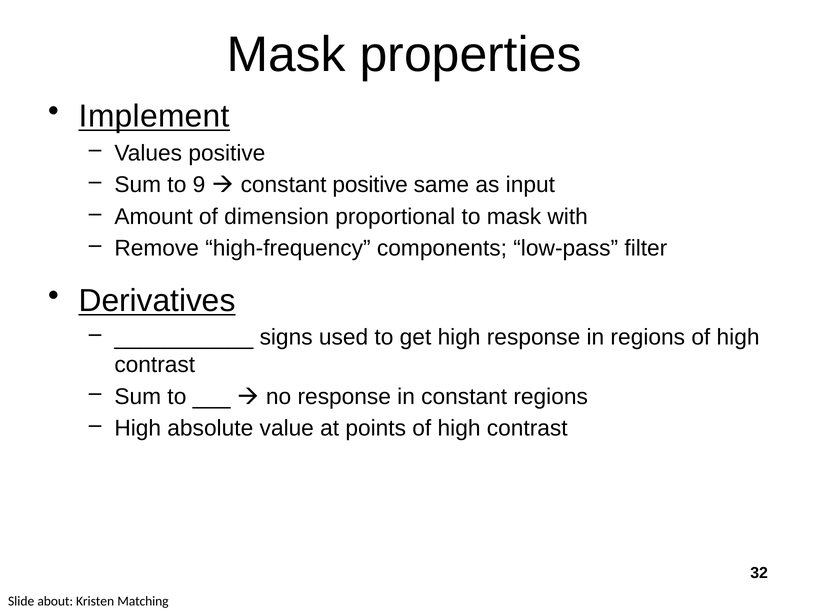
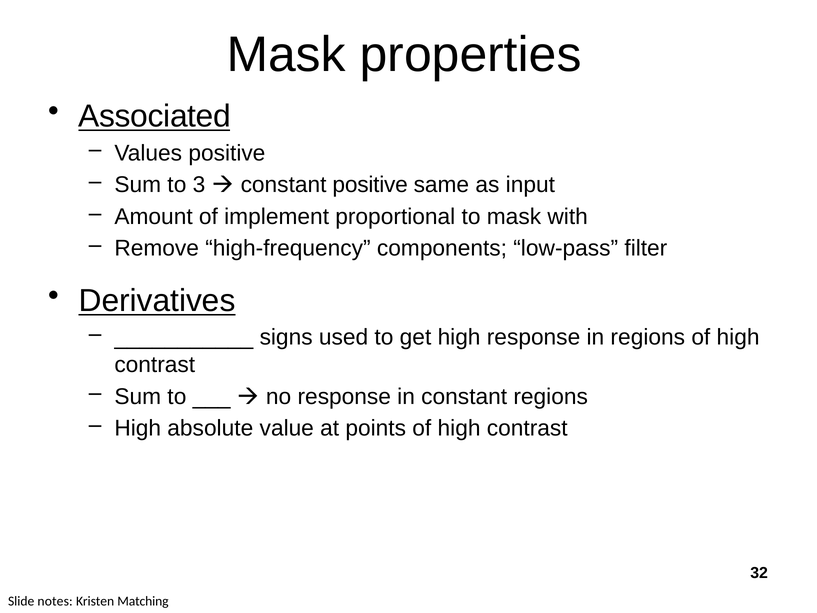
Implement: Implement -> Associated
9: 9 -> 3
dimension: dimension -> implement
about: about -> notes
